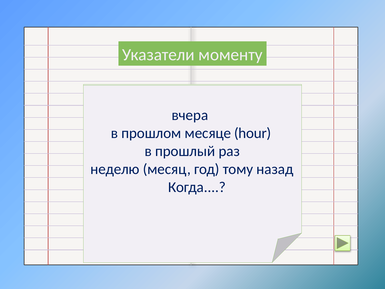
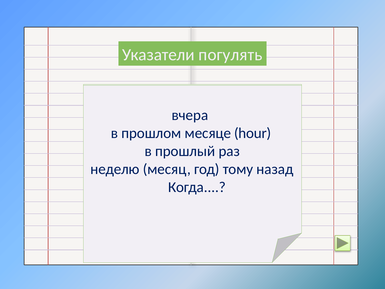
моменту: моменту -> погулять
